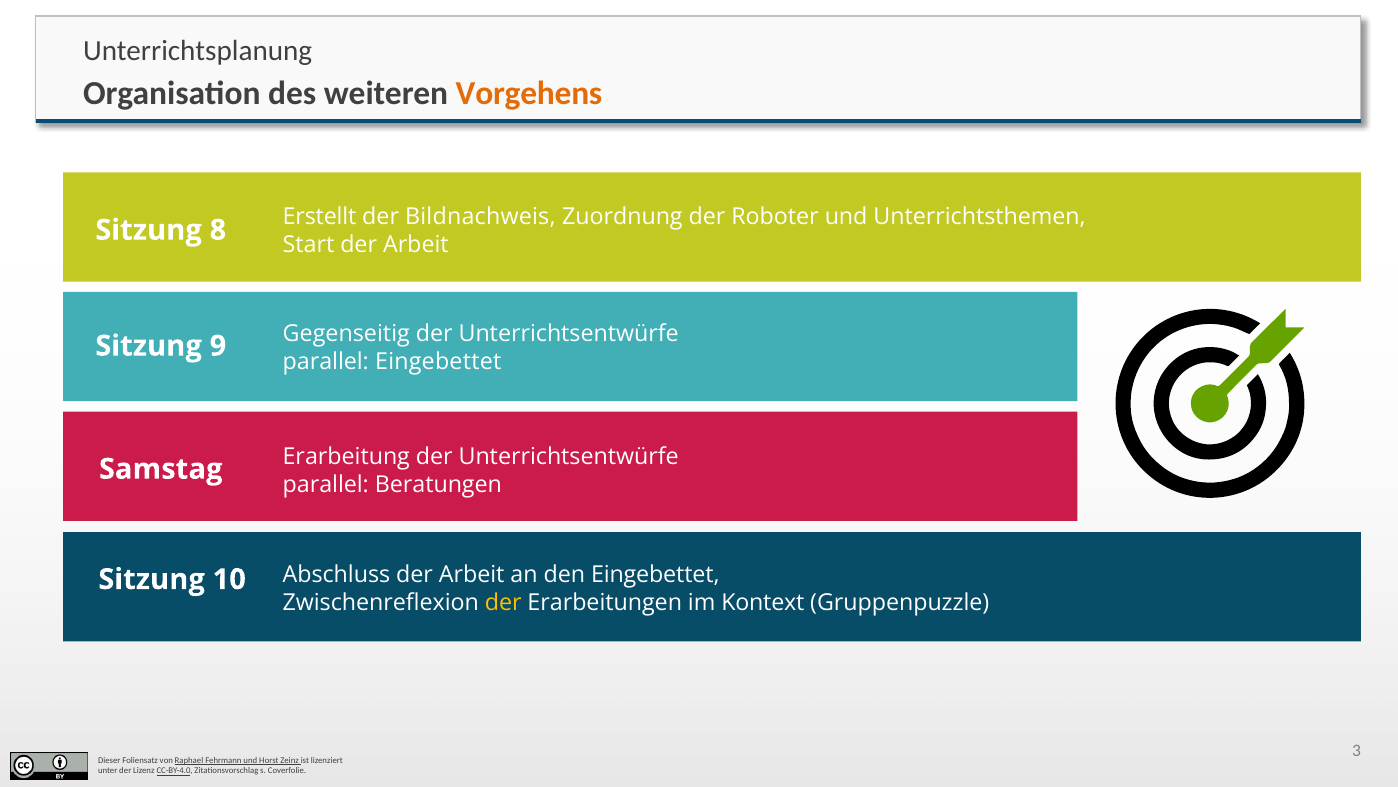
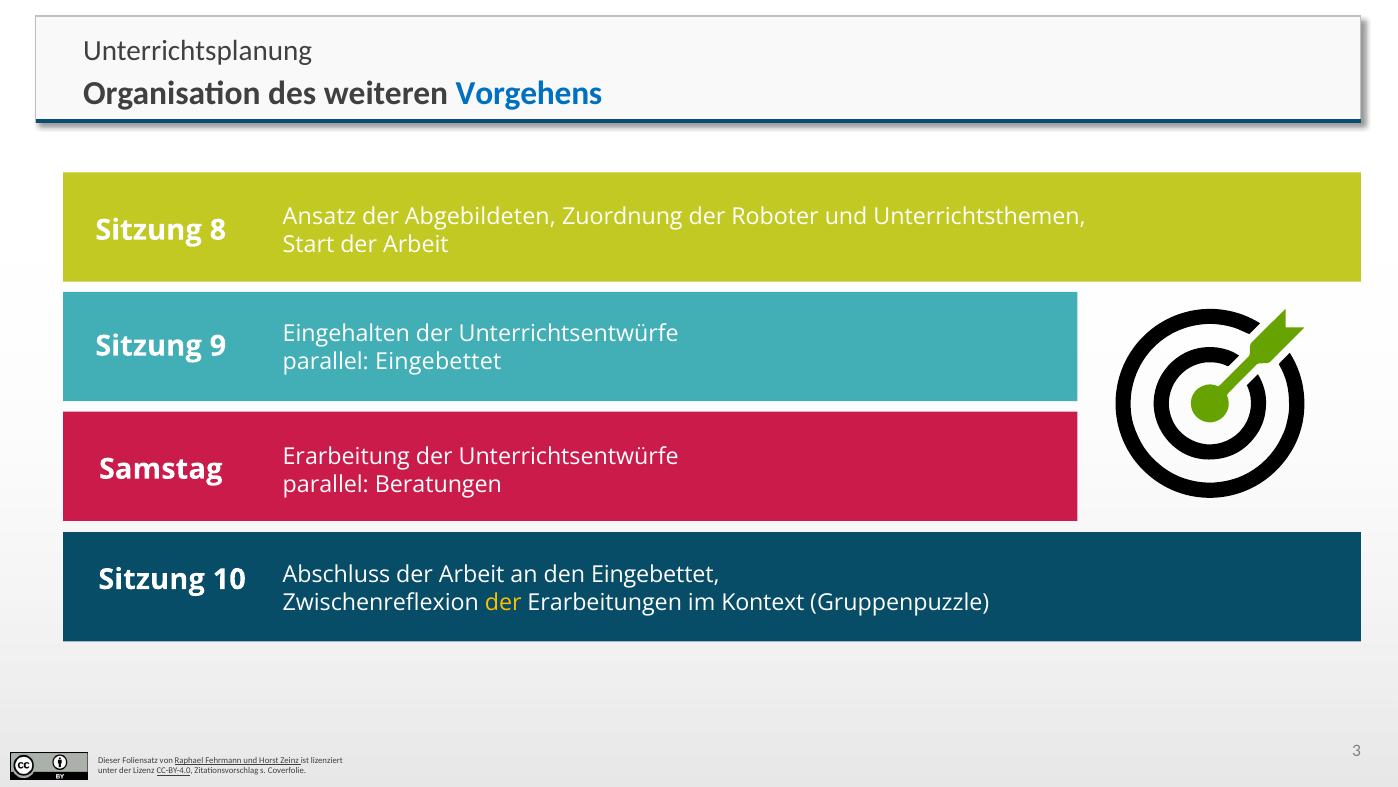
Vorgehens colour: orange -> blue
Erstellt: Erstellt -> Ansatz
Bildnachweis: Bildnachweis -> Abgebildeten
Gegenseitig: Gegenseitig -> Eingehalten
